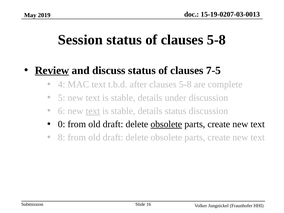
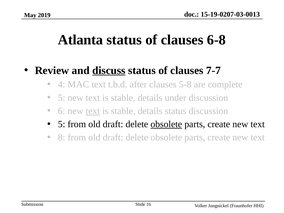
Session: Session -> Atlanta
of clauses 5-8: 5-8 -> 6-8
Review underline: present -> none
discuss underline: none -> present
7-5: 7-5 -> 7-7
0 at (62, 124): 0 -> 5
